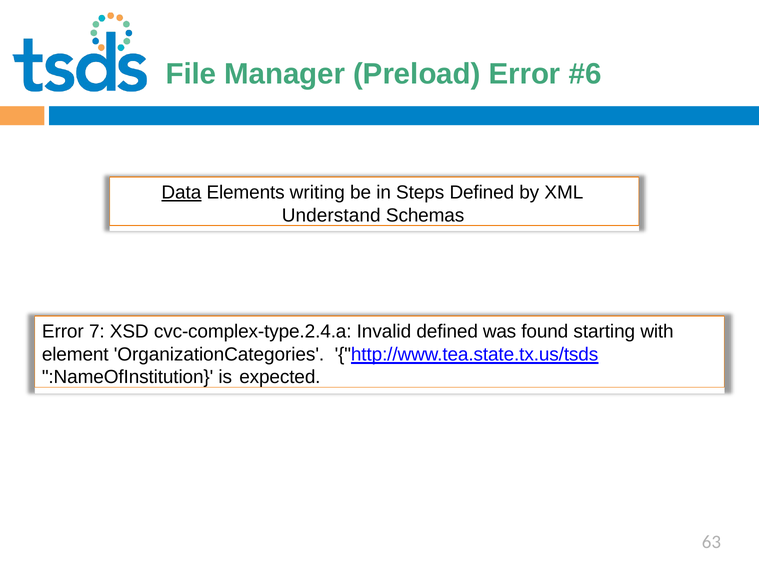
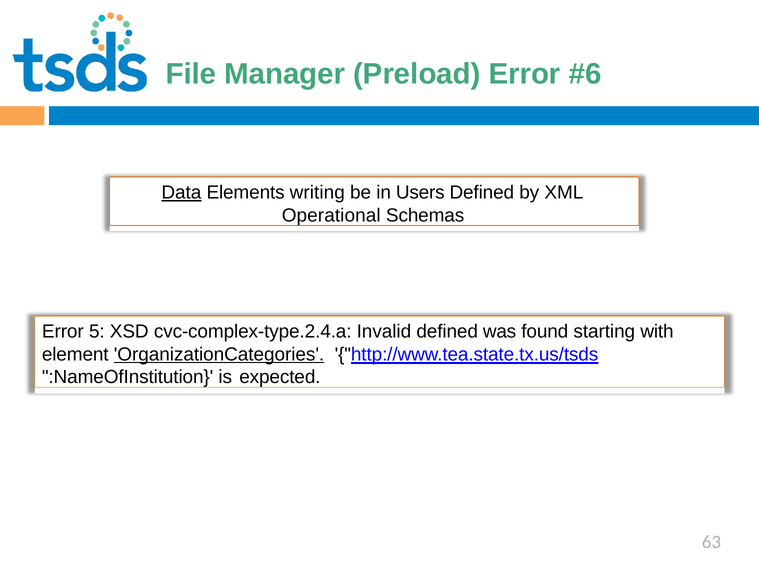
Steps: Steps -> Users
Understand: Understand -> Operational
7: 7 -> 5
OrganizationCategories underline: none -> present
